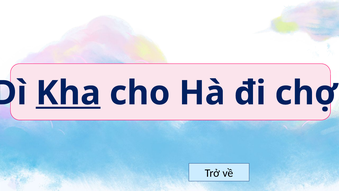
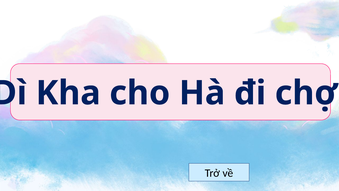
Kha underline: present -> none
